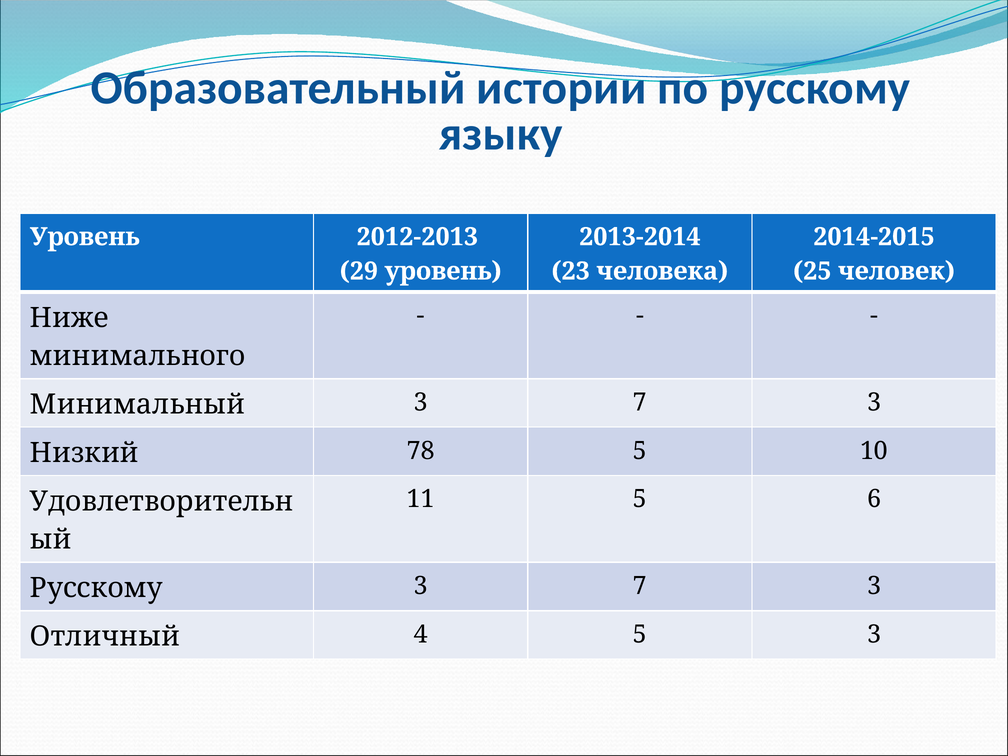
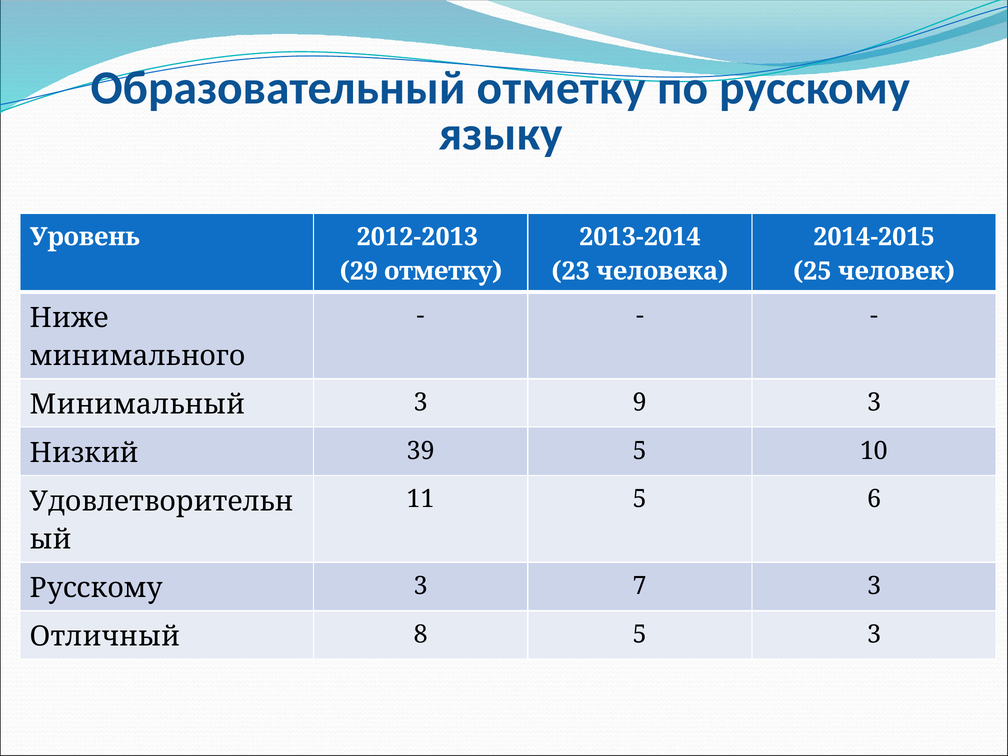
Образовательный истории: истории -> отметку
29 уровень: уровень -> отметку
Минимальный 3 7: 7 -> 9
78: 78 -> 39
4: 4 -> 8
